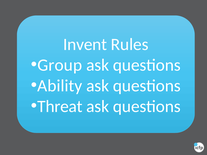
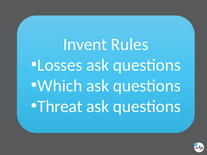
Group: Group -> Losses
Ability: Ability -> Which
